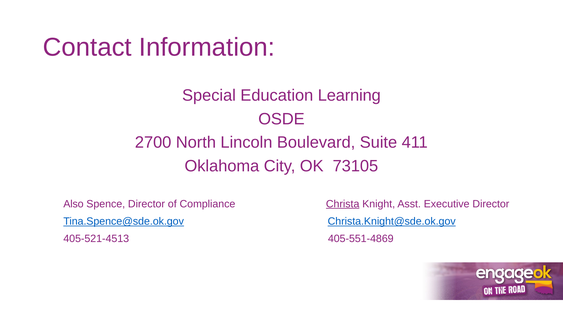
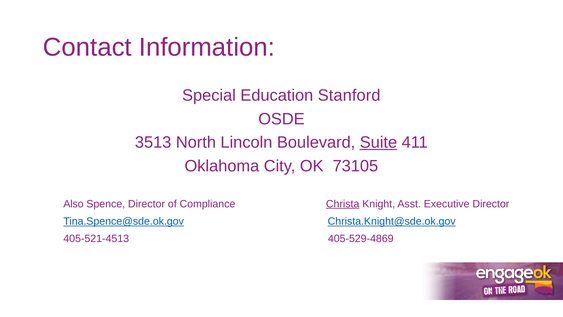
Learning: Learning -> Stanford
2700: 2700 -> 3513
Suite underline: none -> present
405-551-4869: 405-551-4869 -> 405-529-4869
